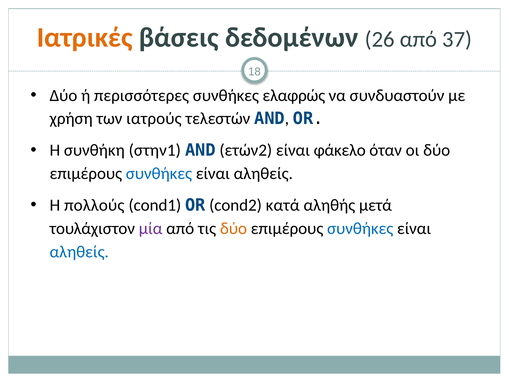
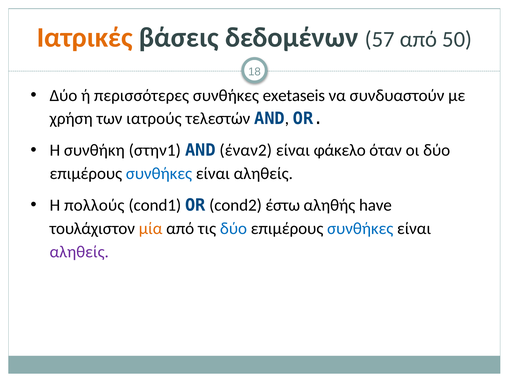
26: 26 -> 57
37: 37 -> 50
ελαφρώς: ελαφρώς -> exetaseis
ετών2: ετών2 -> έναν2
κατά: κατά -> έστω
μετά: μετά -> have
μία colour: purple -> orange
δύο at (234, 228) colour: orange -> blue
αληθείς at (79, 252) colour: blue -> purple
